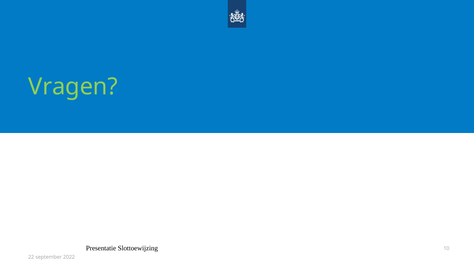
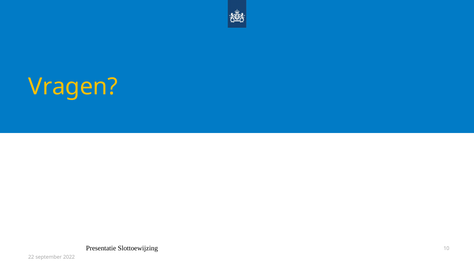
Vragen colour: light green -> yellow
